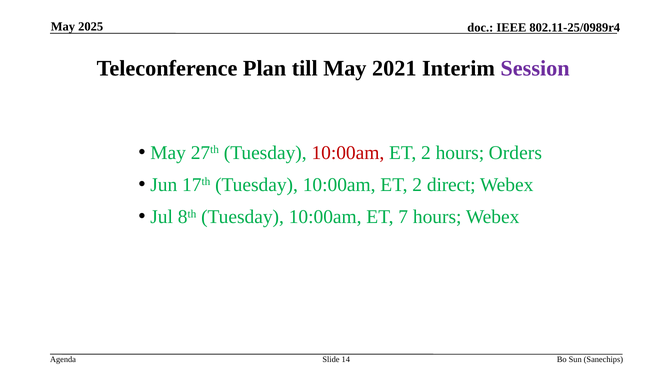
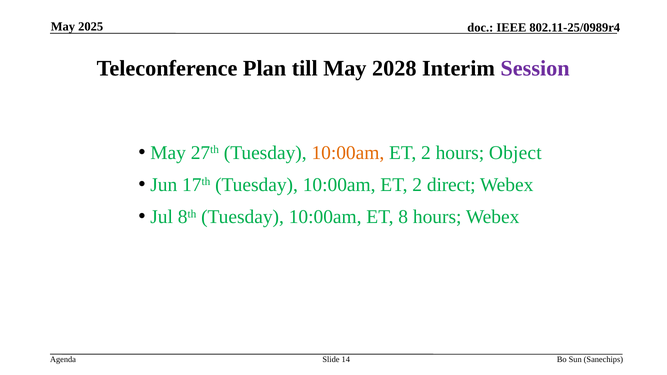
2021: 2021 -> 2028
10:00am at (348, 153) colour: red -> orange
Orders: Orders -> Object
7: 7 -> 8
